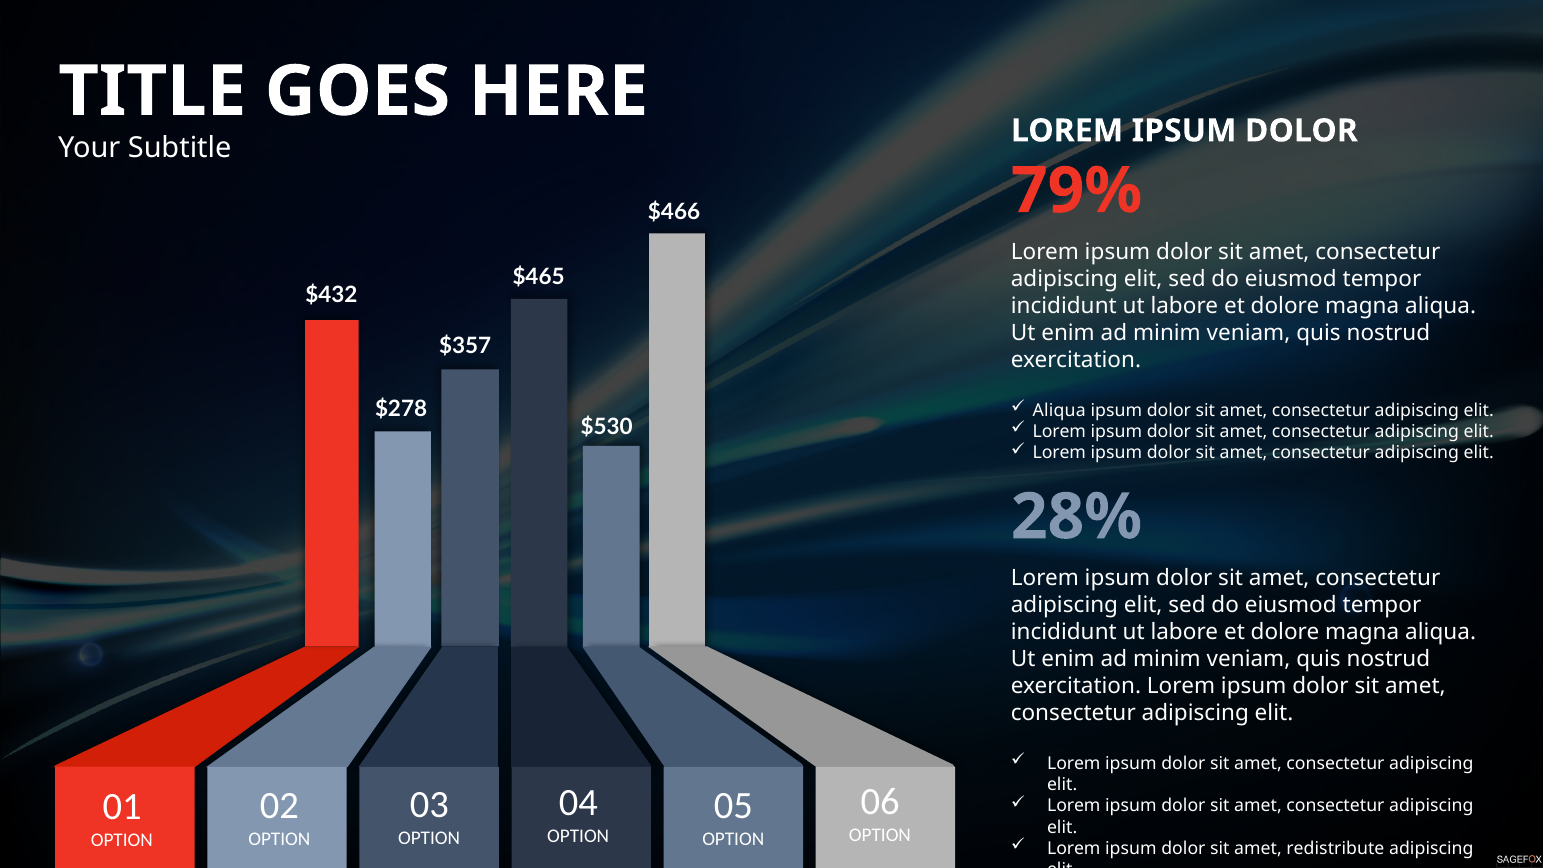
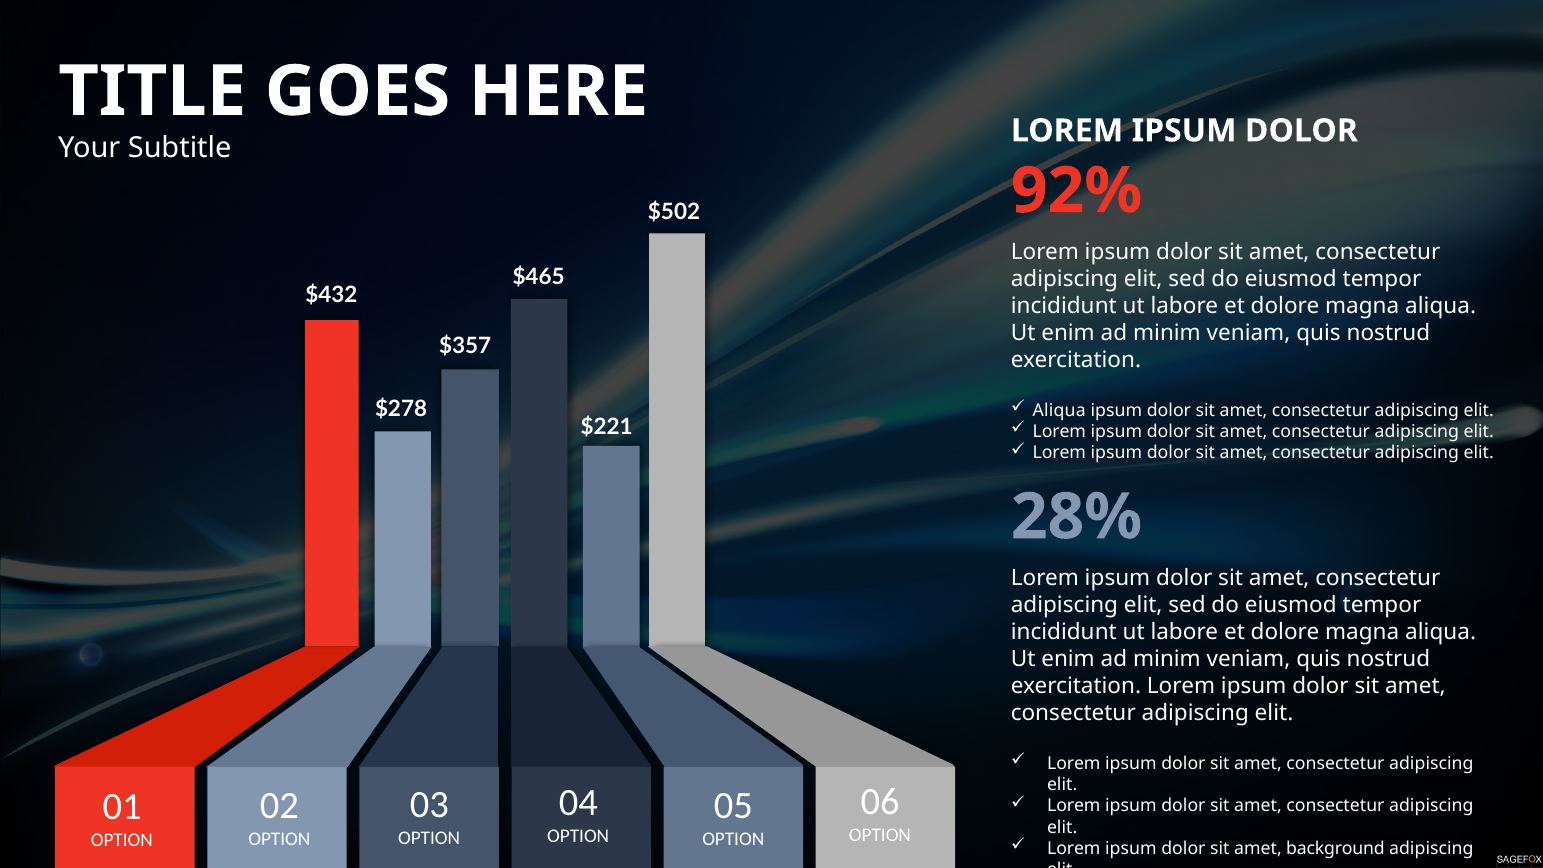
79%: 79% -> 92%
$466: $466 -> $502
$530: $530 -> $221
redistribute: redistribute -> background
